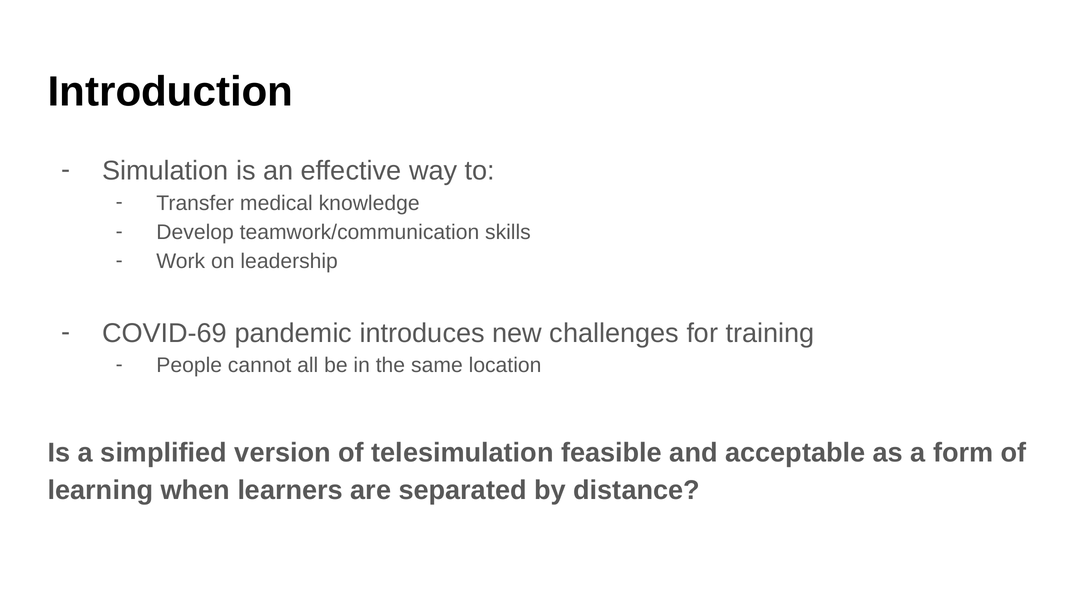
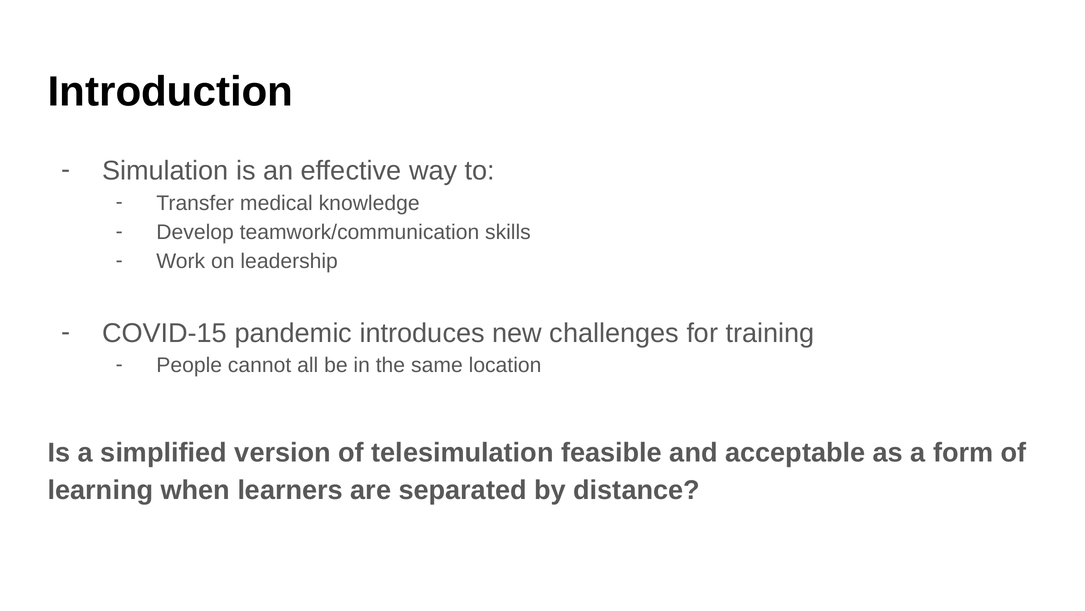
COVID-69: COVID-69 -> COVID-15
